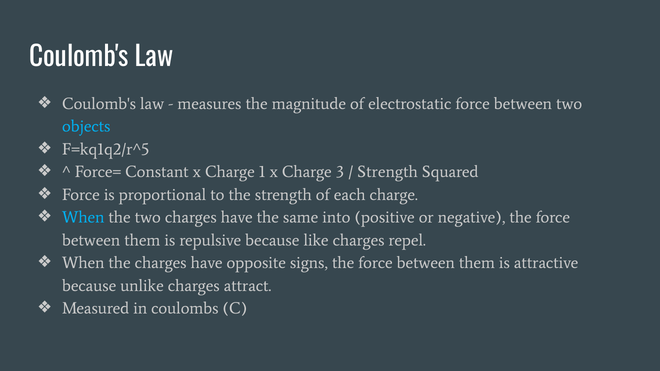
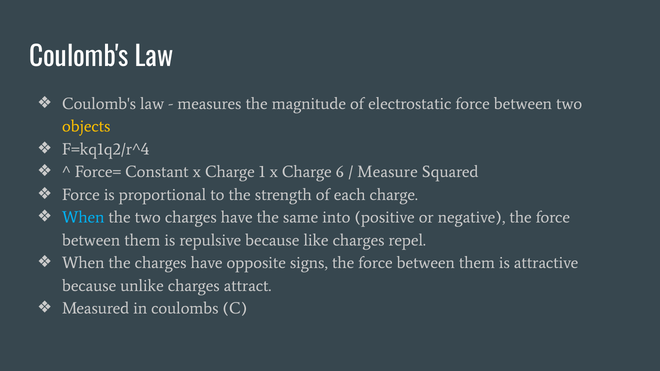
objects colour: light blue -> yellow
F=kq1q2/r^5: F=kq1q2/r^5 -> F=kq1q2/r^4
3: 3 -> 6
Strength at (388, 172): Strength -> Measure
